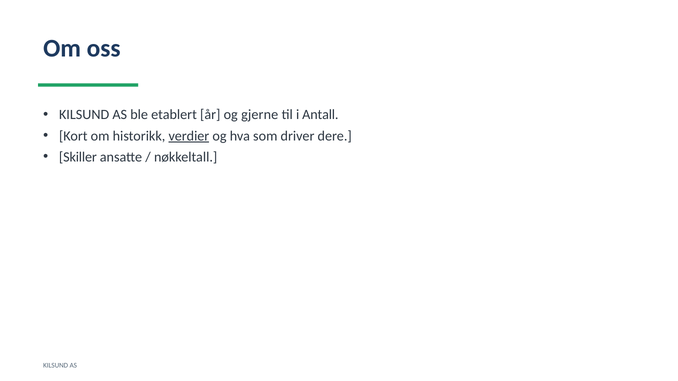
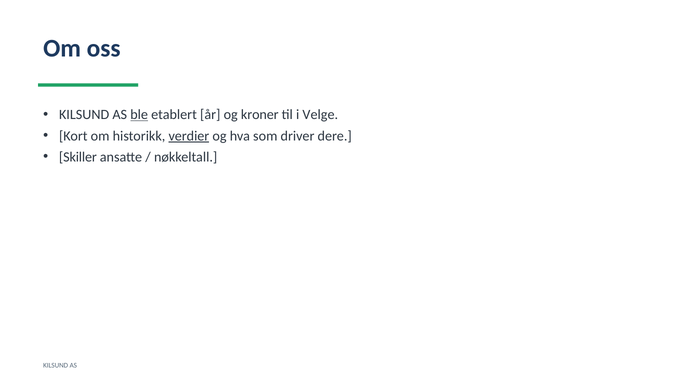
ble underline: none -> present
gjerne: gjerne -> kroner
Antall: Antall -> Velge
